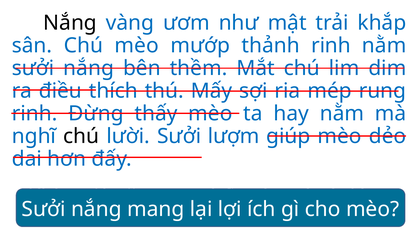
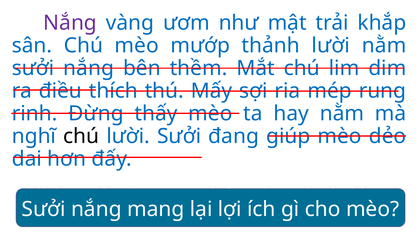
Nắng at (70, 23) colour: black -> purple
thảnh rinh: rinh -> lười
Sưởi lượm: lượm -> đang
